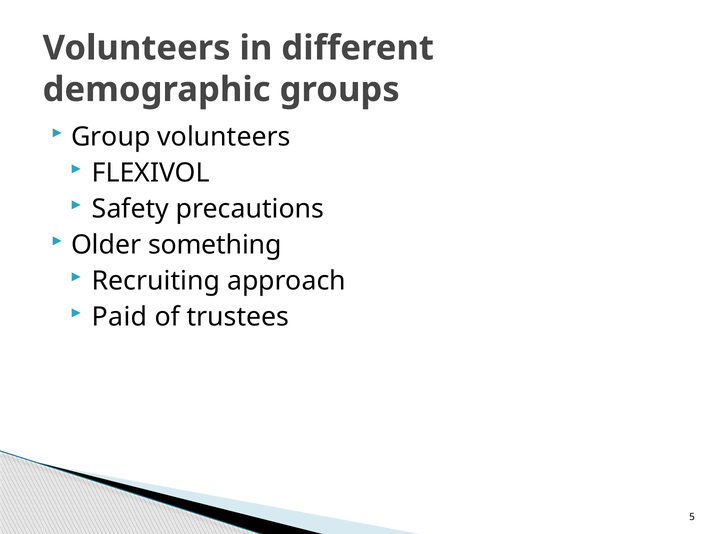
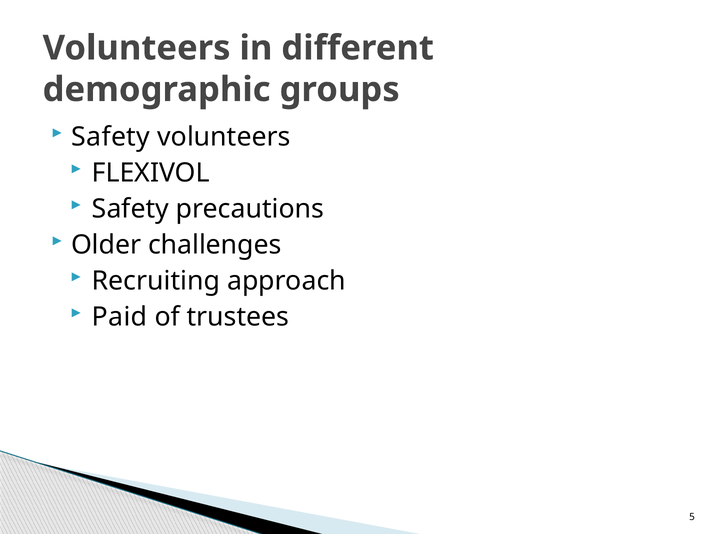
Group at (111, 137): Group -> Safety
something: something -> challenges
